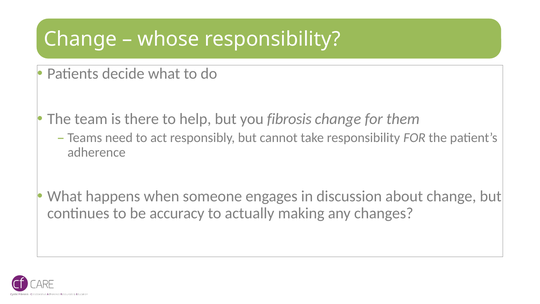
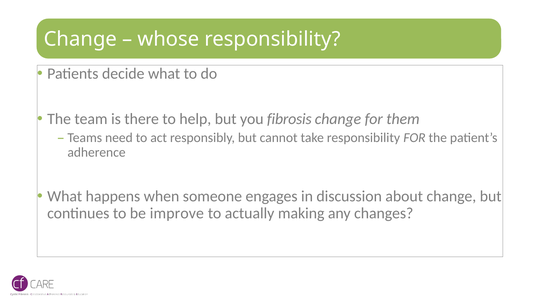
accuracy: accuracy -> improve
